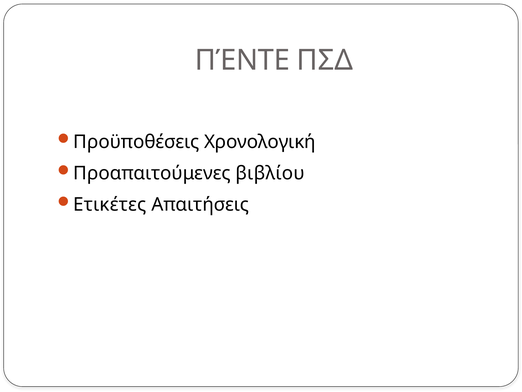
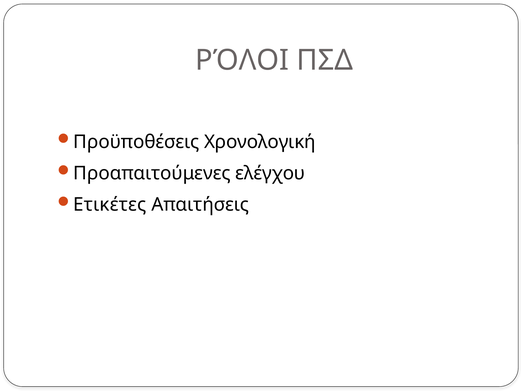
ΠΈΝΤΕ: ΠΈΝΤΕ -> ΡΌΛΟΙ
βιβλίου: βιβλίου -> ελέγχου
